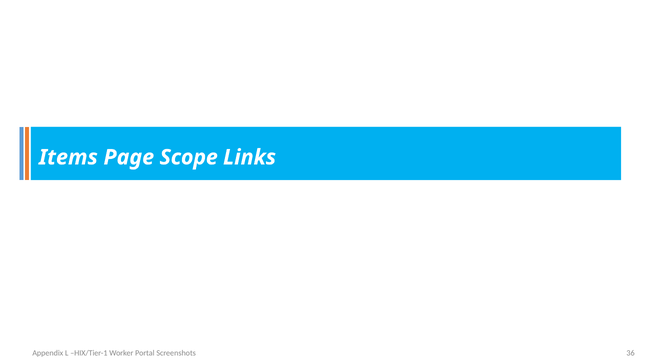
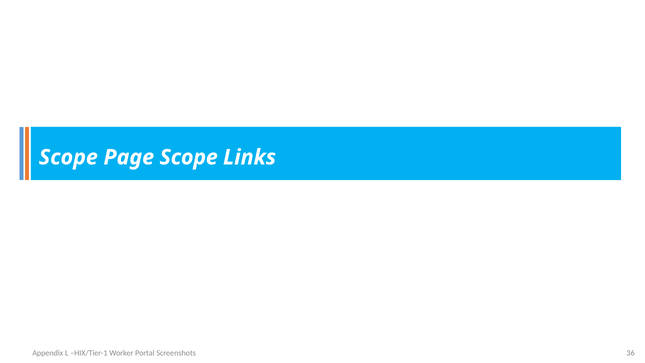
Items at (68, 157): Items -> Scope
